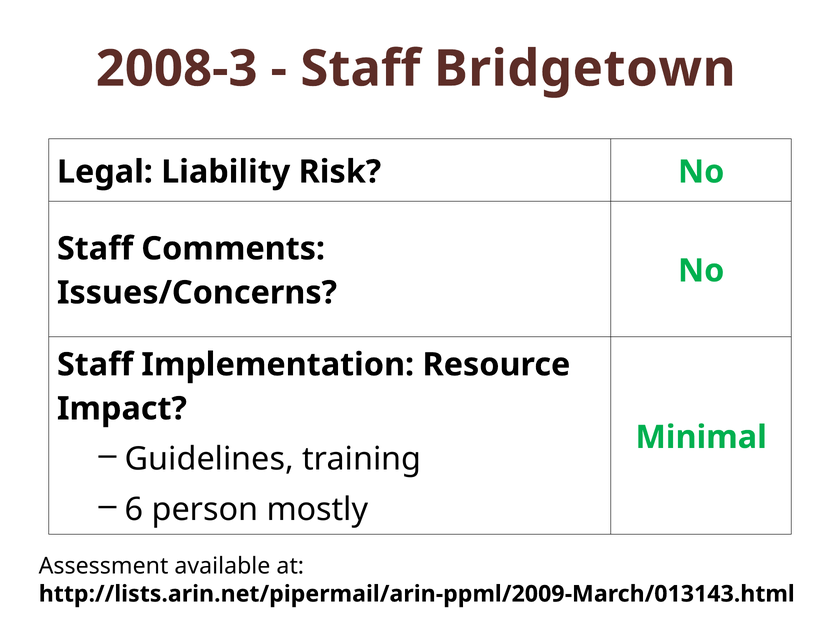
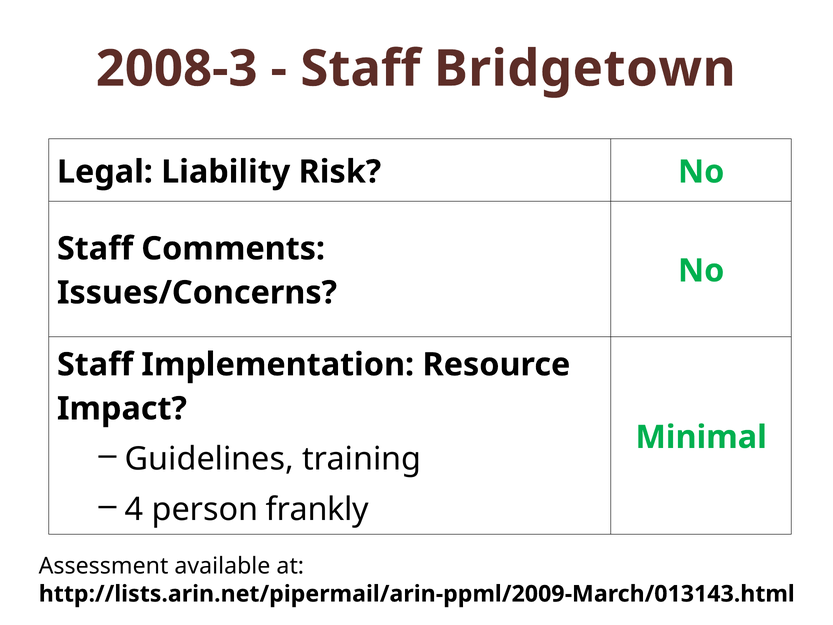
6: 6 -> 4
mostly: mostly -> frankly
